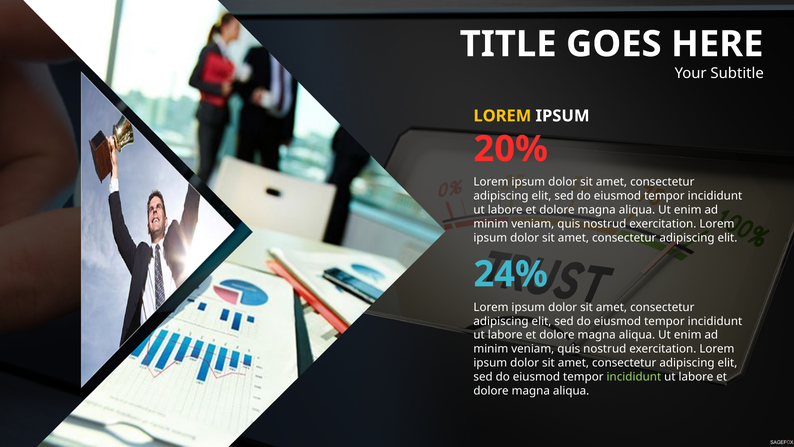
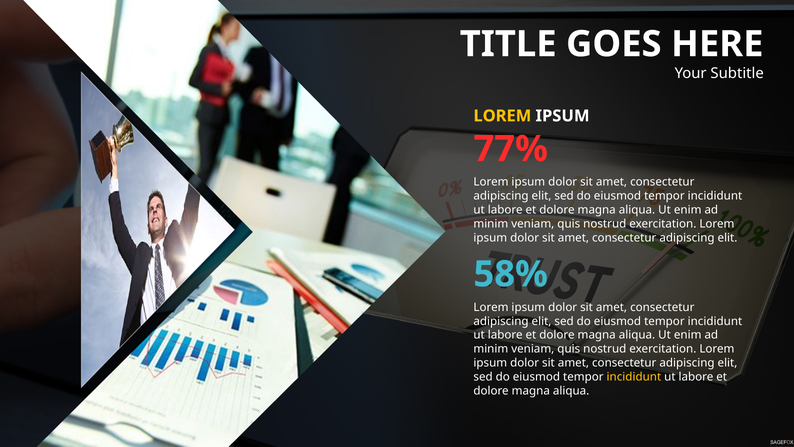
20%: 20% -> 77%
24%: 24% -> 58%
incididunt at (634, 377) colour: light green -> yellow
